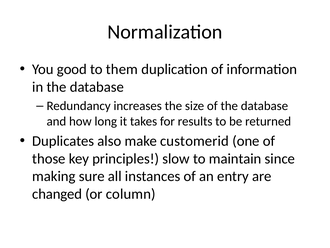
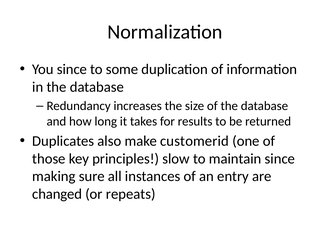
You good: good -> since
them: them -> some
column: column -> repeats
